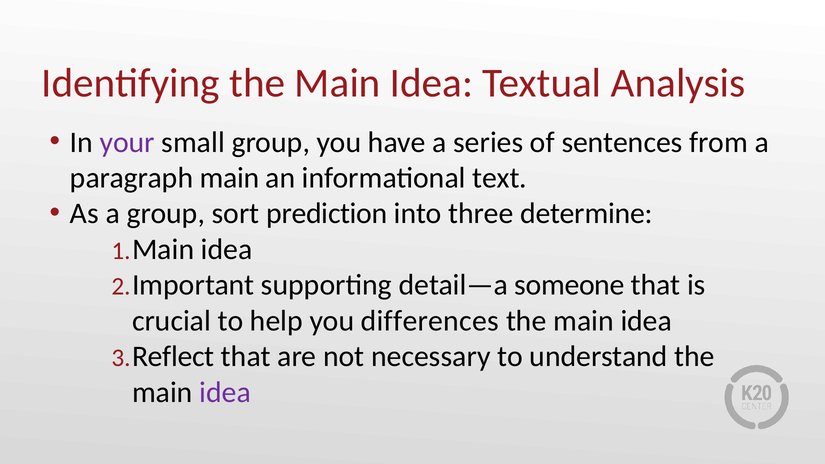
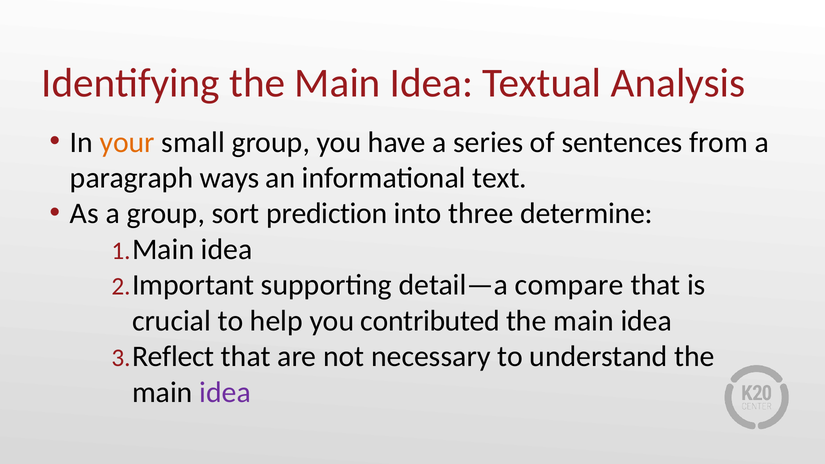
your colour: purple -> orange
paragraph main: main -> ways
someone: someone -> compare
differences: differences -> contributed
